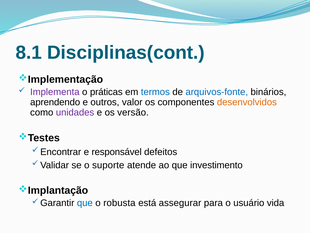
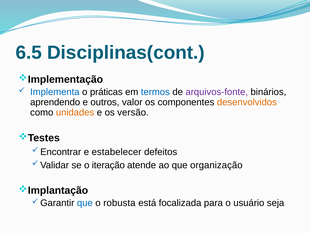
8.1: 8.1 -> 6.5
Implementa colour: purple -> blue
arquivos-fonte colour: blue -> purple
unidades colour: purple -> orange
responsável: responsável -> estabelecer
suporte: suporte -> iteração
investimento: investimento -> organização
assegurar: assegurar -> focalizada
vida: vida -> seja
